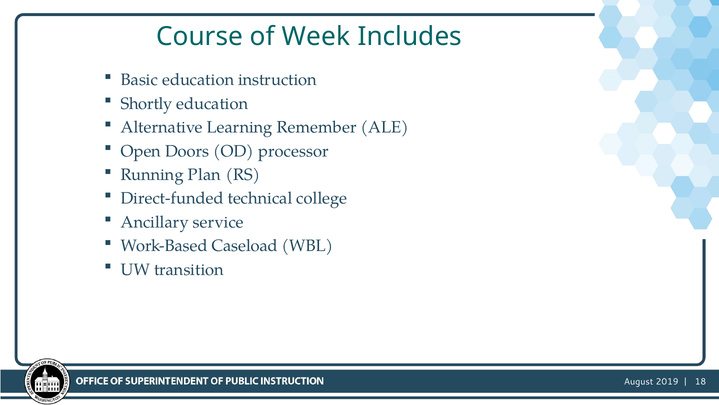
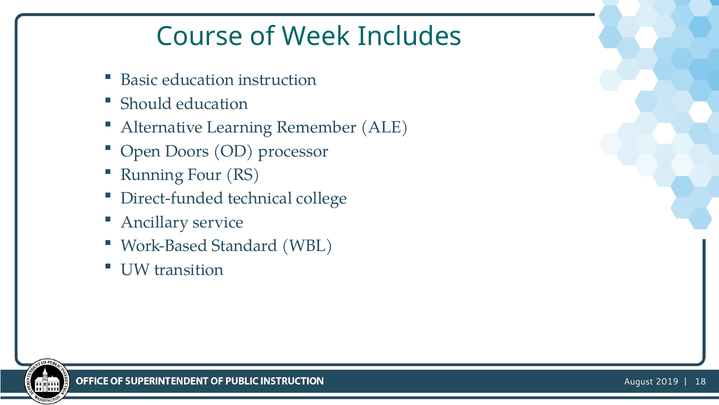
Shortly: Shortly -> Should
Plan: Plan -> Four
Caseload: Caseload -> Standard
